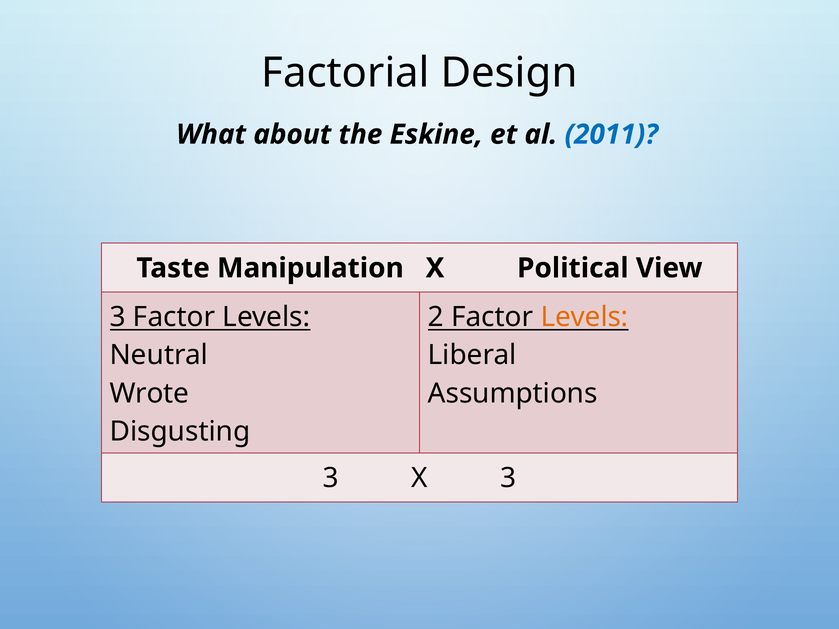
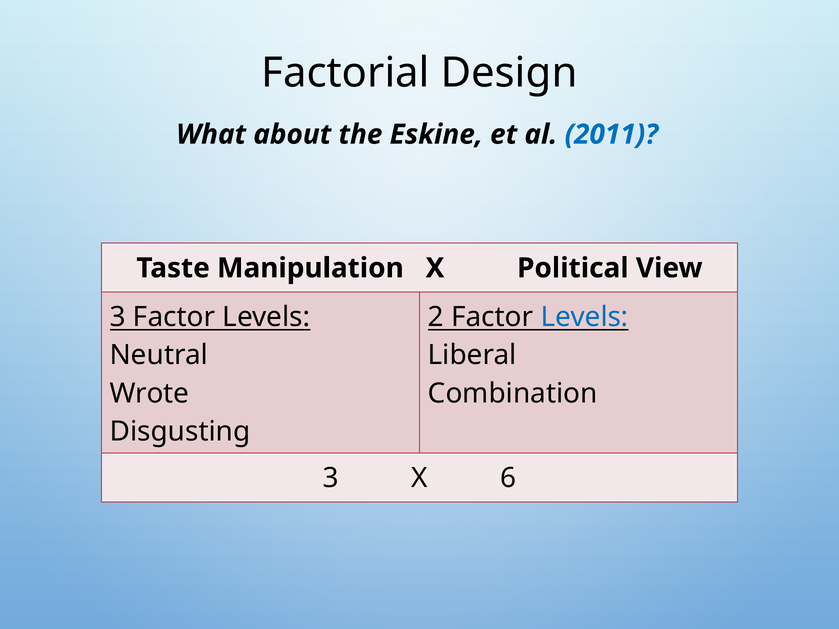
Levels at (584, 317) colour: orange -> blue
Assumptions: Assumptions -> Combination
X 3: 3 -> 6
